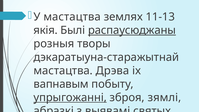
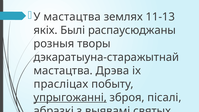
якія: якія -> якіх
распаусюджаны underline: present -> none
вапнавым: вапнавым -> прасліцах
зямлі: зямлі -> пісалі
